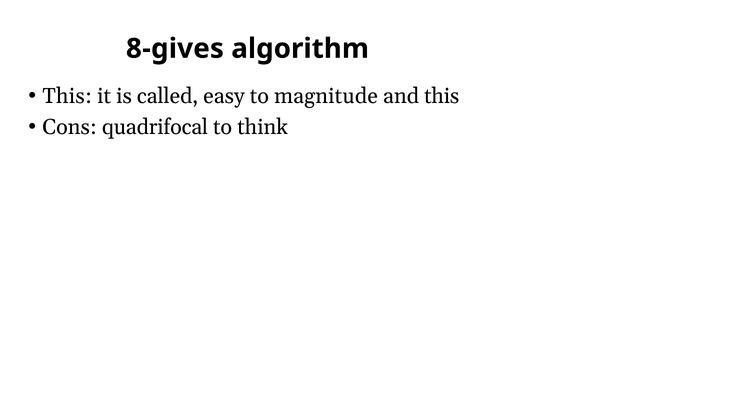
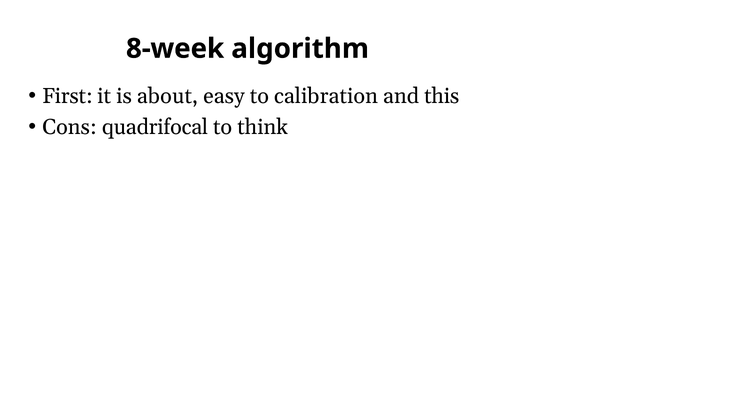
8-gives: 8-gives -> 8-week
This at (67, 96): This -> First
called: called -> about
magnitude: magnitude -> calibration
